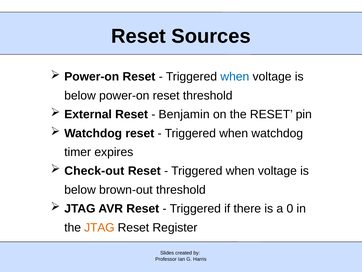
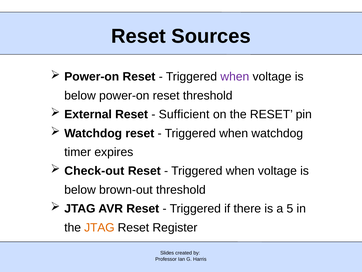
when at (235, 77) colour: blue -> purple
Benjamin: Benjamin -> Sufficient
0: 0 -> 5
